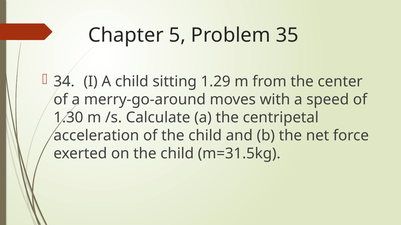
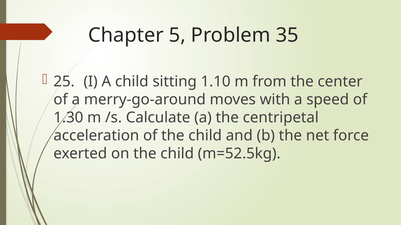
34: 34 -> 25
1.29: 1.29 -> 1.10
m=31.5kg: m=31.5kg -> m=52.5kg
